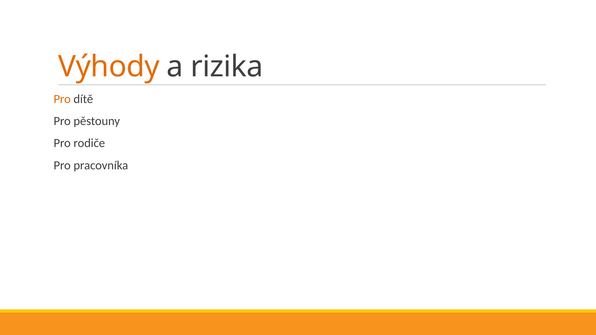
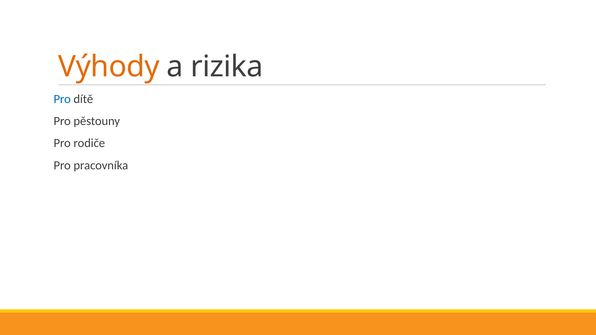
Pro at (62, 99) colour: orange -> blue
